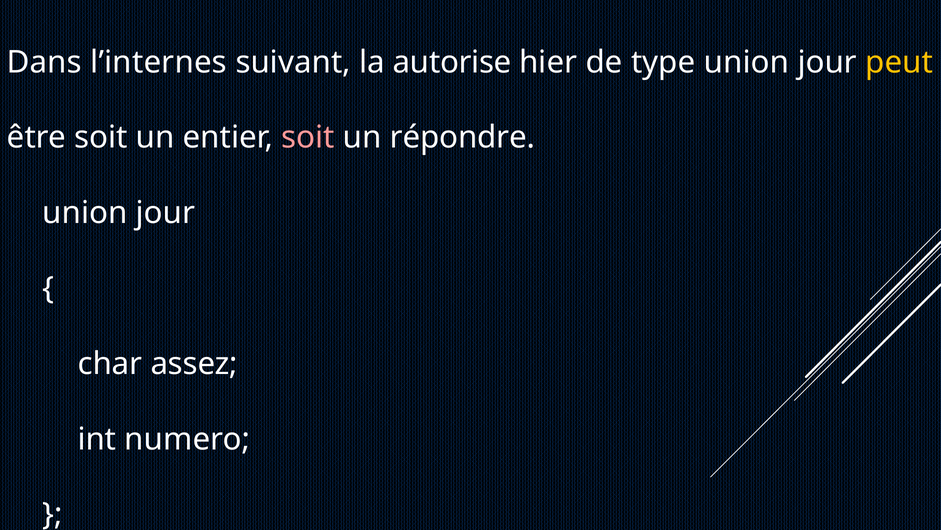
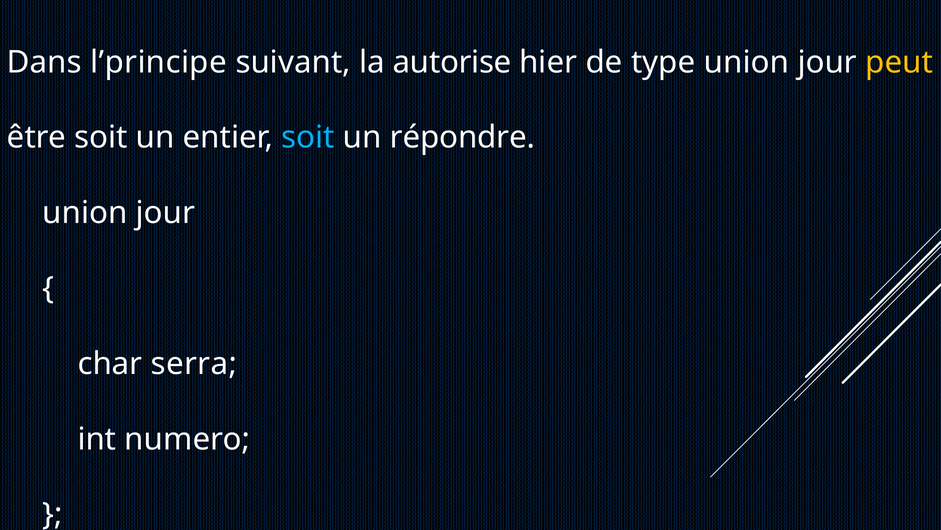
l’internes: l’internes -> l’principe
soit at (308, 137) colour: pink -> light blue
assez: assez -> serra
